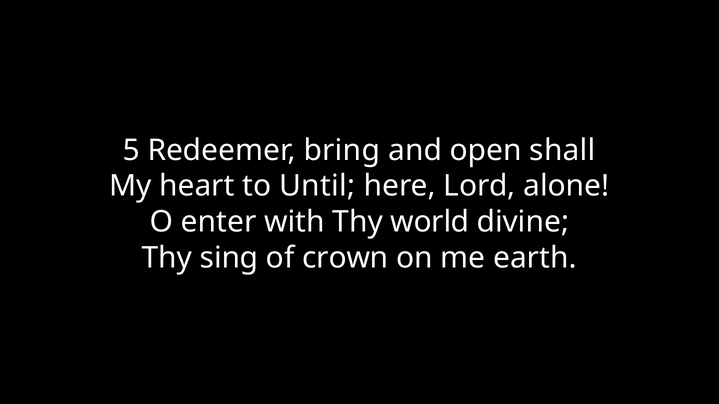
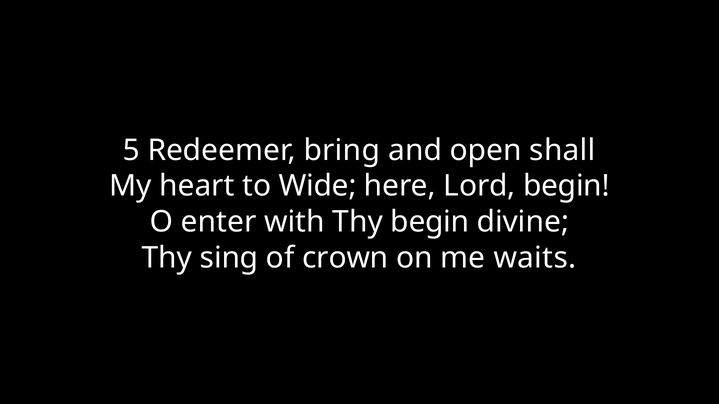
Until: Until -> Wide
Lord alone: alone -> begin
Thy world: world -> begin
earth: earth -> waits
